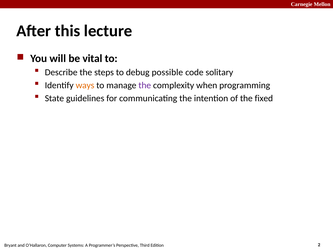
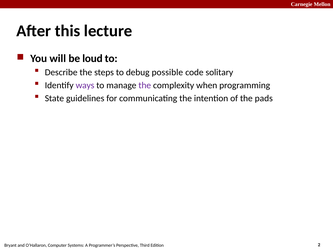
vital: vital -> loud
ways colour: orange -> purple
fixed: fixed -> pads
